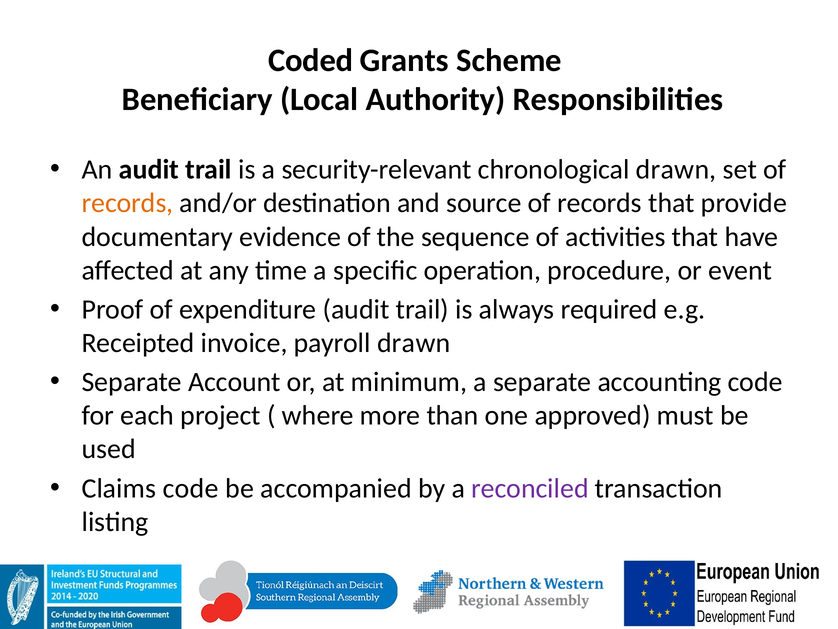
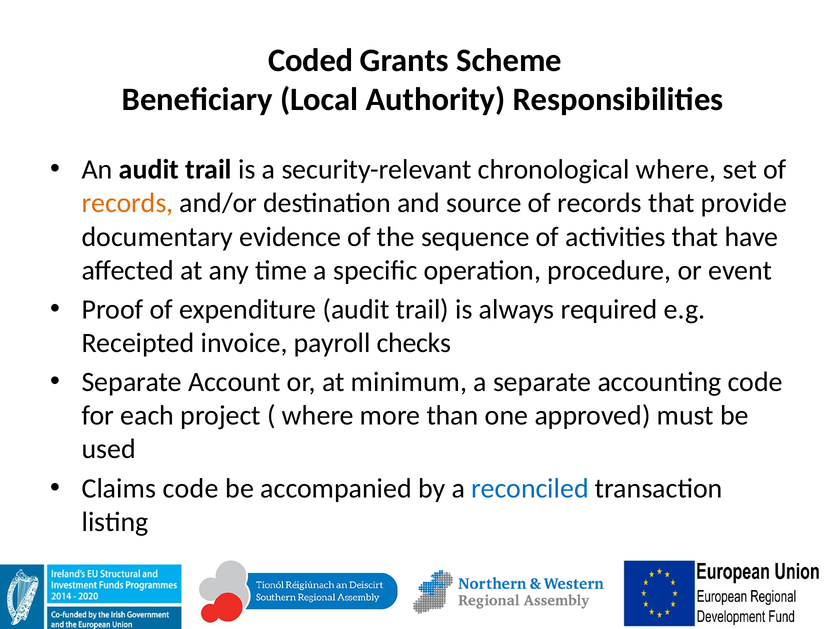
chronological drawn: drawn -> where
payroll drawn: drawn -> checks
reconciled colour: purple -> blue
